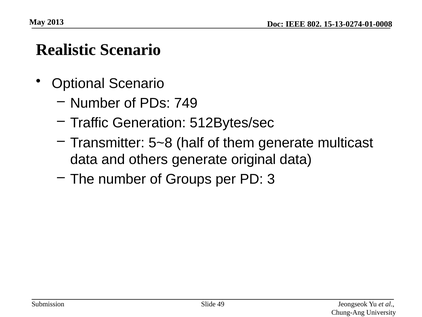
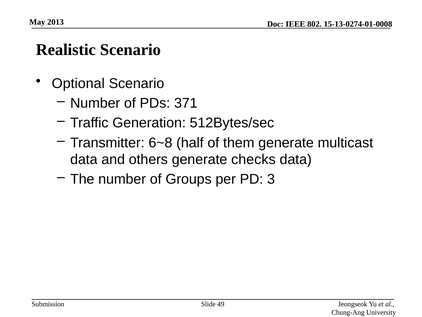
749: 749 -> 371
5~8: 5~8 -> 6~8
original: original -> checks
